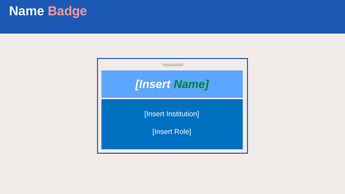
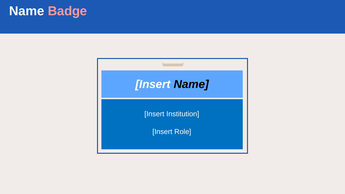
Name at (191, 84) colour: green -> black
